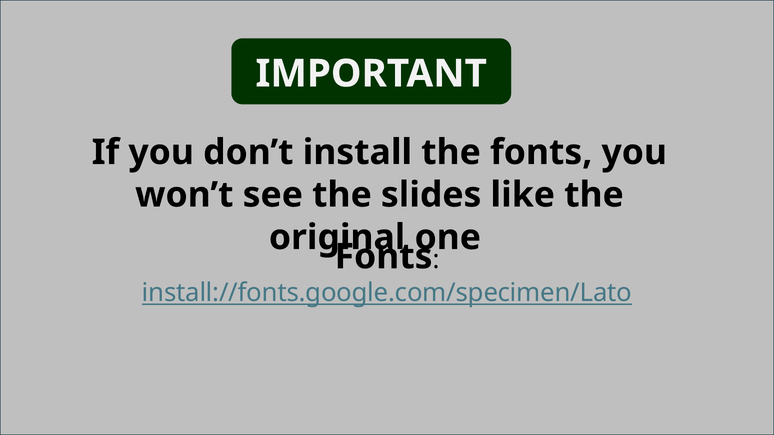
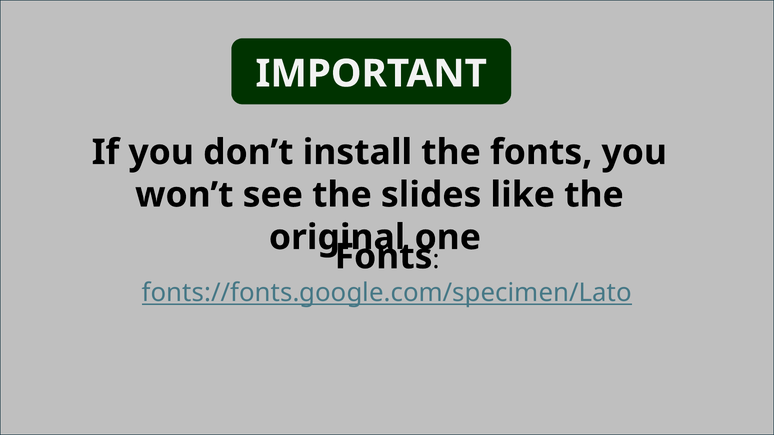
install://fonts.google.com/specimen/Lato: install://fonts.google.com/specimen/Lato -> fonts://fonts.google.com/specimen/Lato
